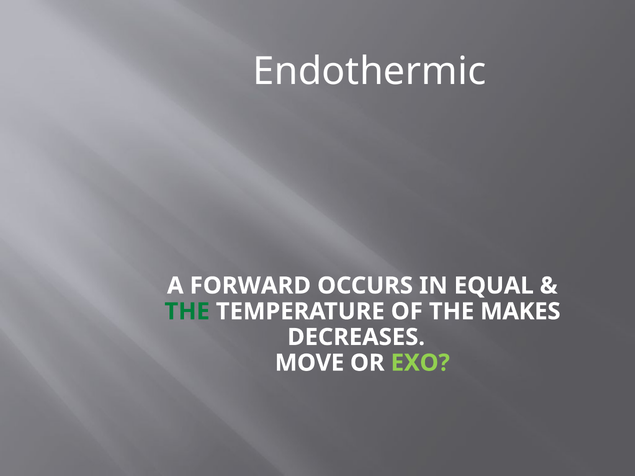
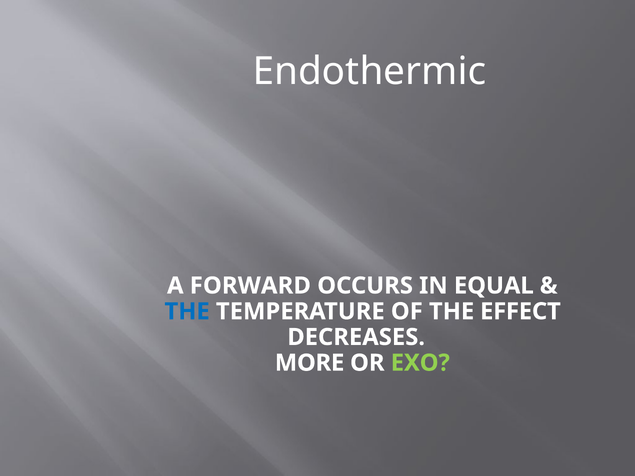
THE at (187, 312) colour: green -> blue
MAKES: MAKES -> EFFECT
MOVE: MOVE -> MORE
